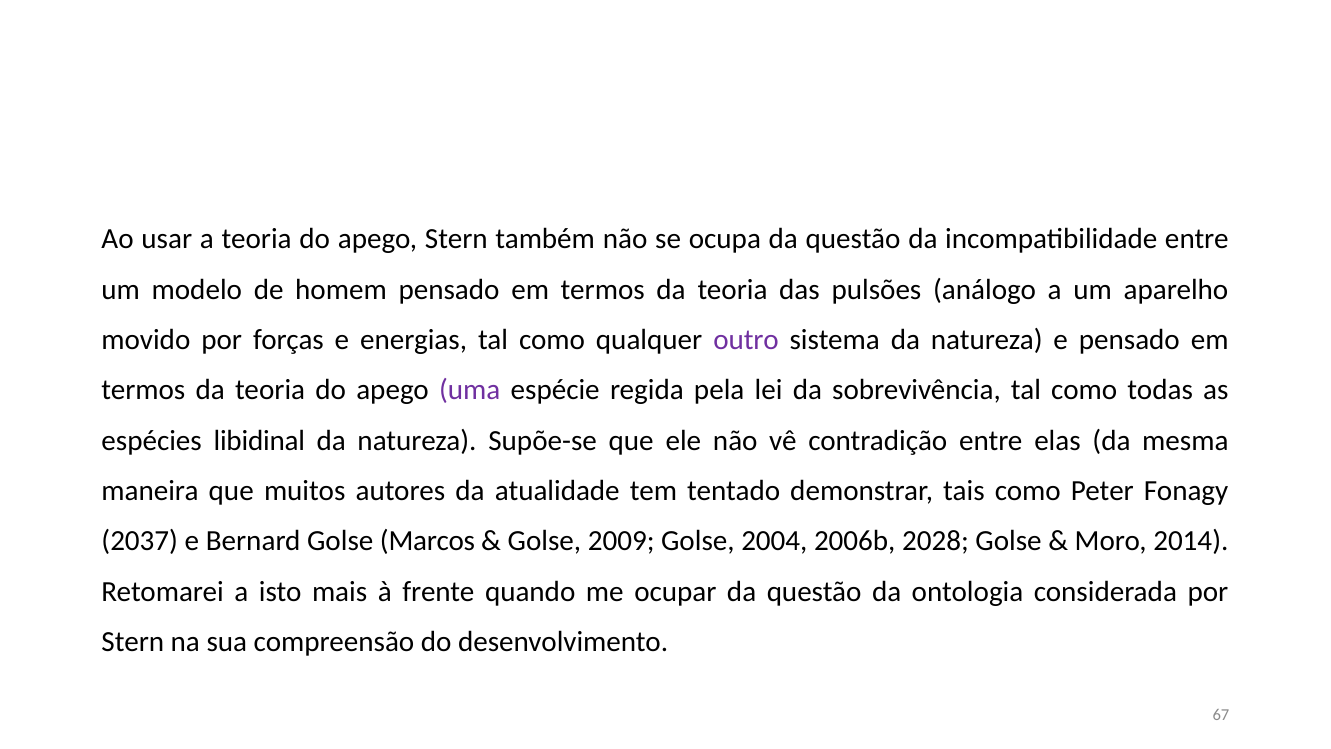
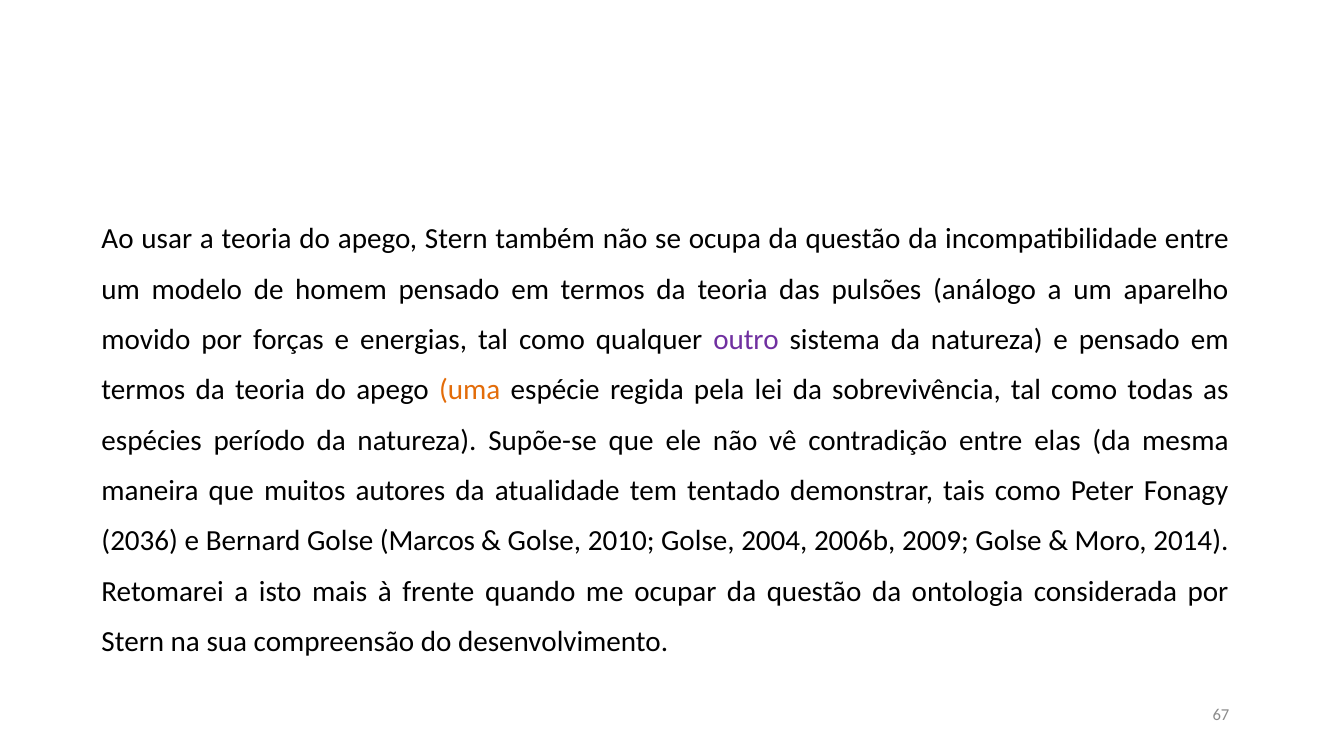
uma colour: purple -> orange
libidinal: libidinal -> período
2037: 2037 -> 2036
2009: 2009 -> 2010
2028: 2028 -> 2009
